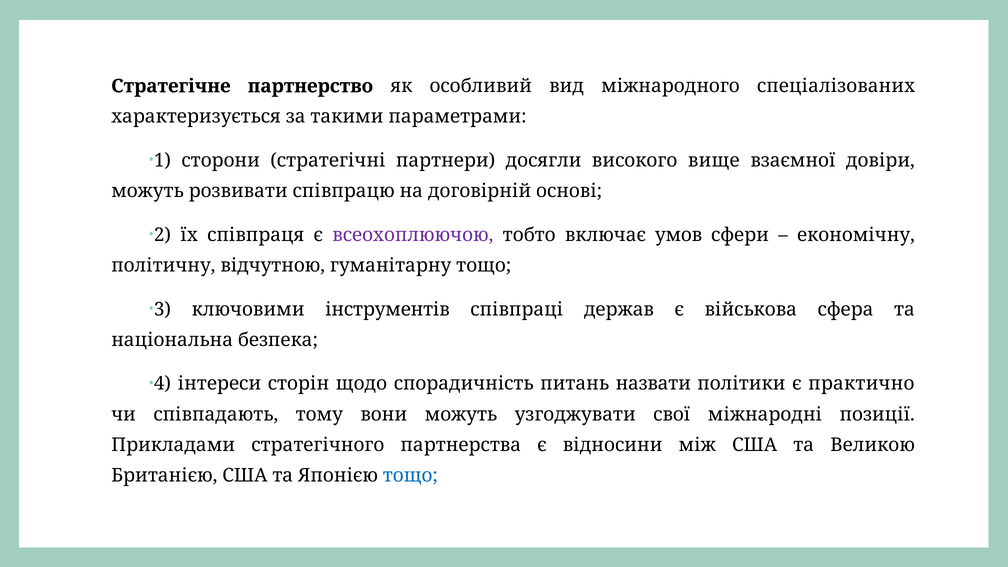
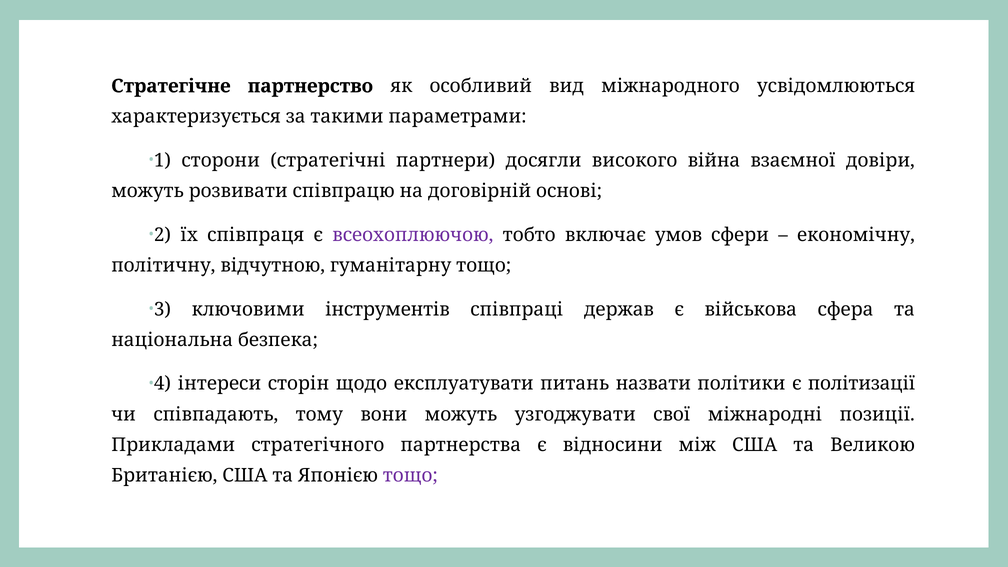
спеціалізованих: спеціалізованих -> усвідомлюються
вище: вище -> війна
спорадичність: спорадичність -> експлуатувати
практично: практично -> політизації
тощо at (410, 476) colour: blue -> purple
